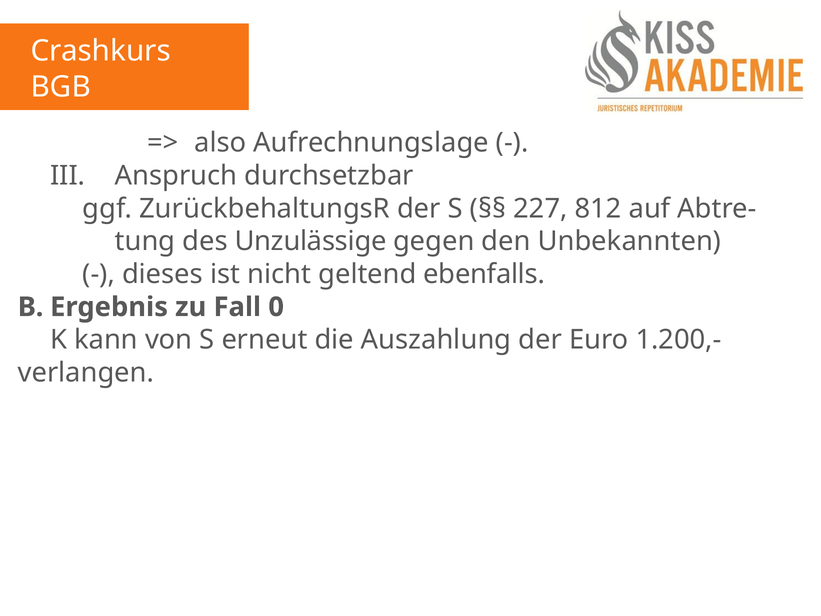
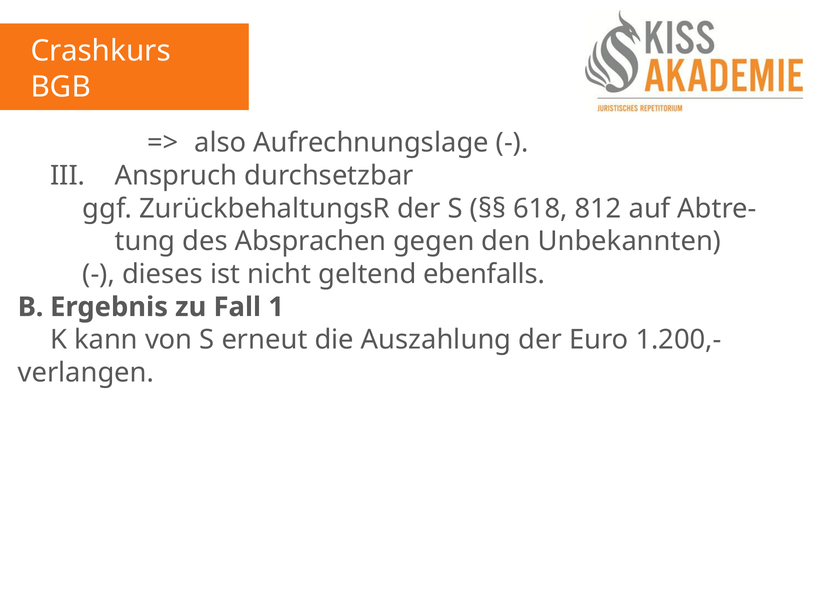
227: 227 -> 618
Unzulässige: Unzulässige -> Absprachen
Fall 0: 0 -> 1
